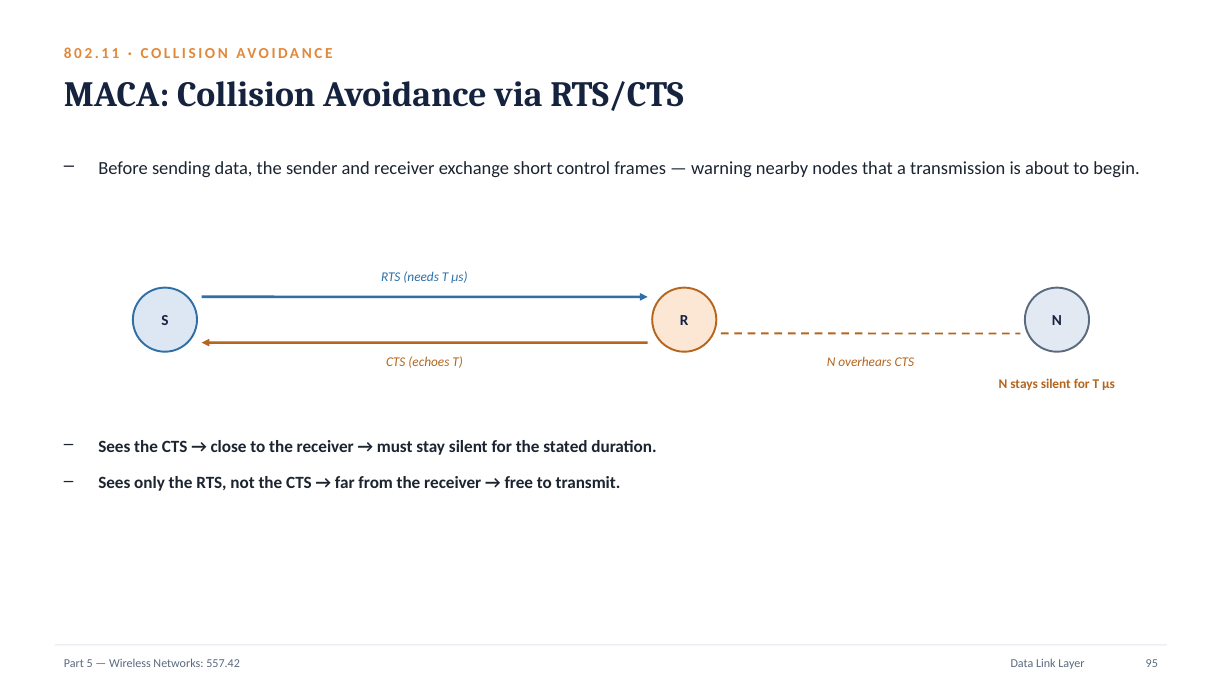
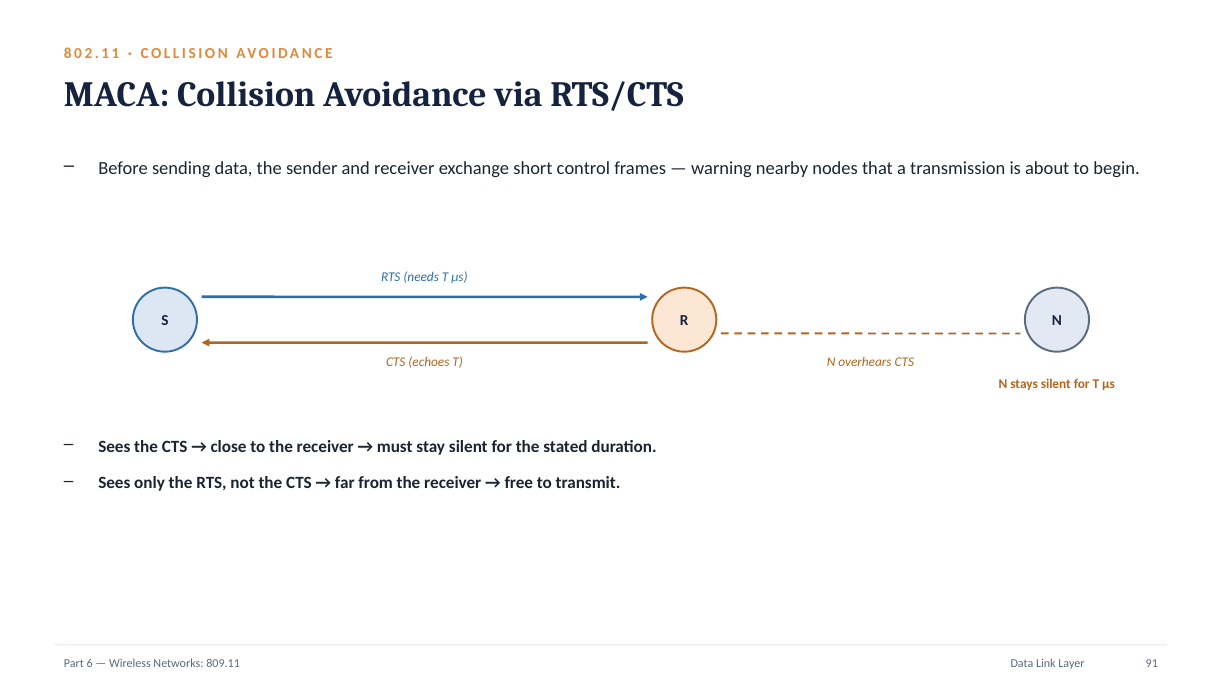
5: 5 -> 6
557.42: 557.42 -> 809.11
95: 95 -> 91
